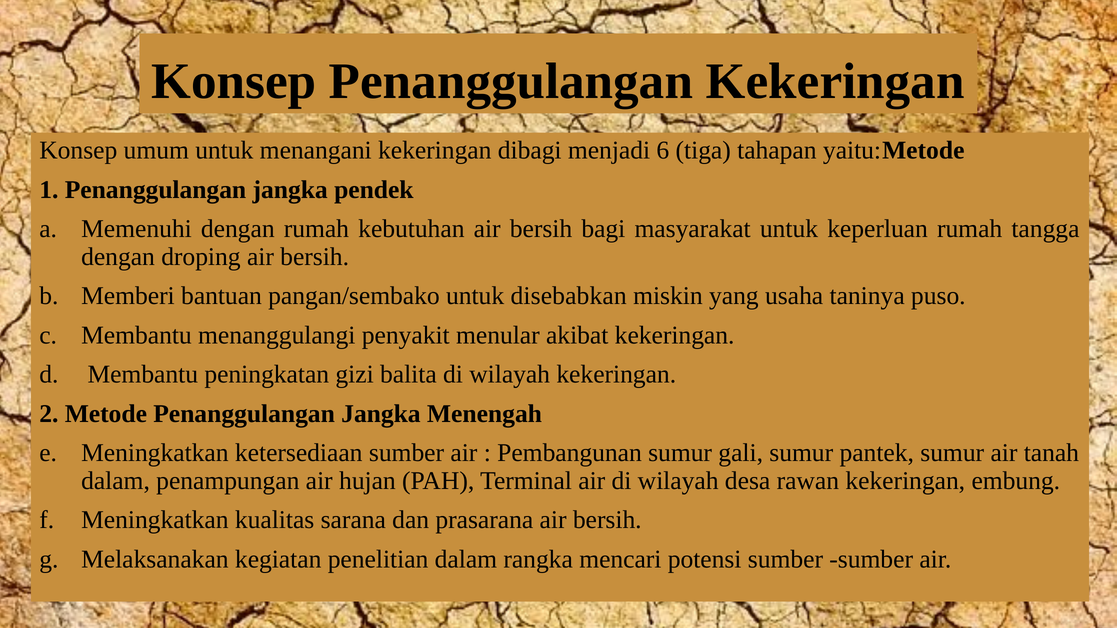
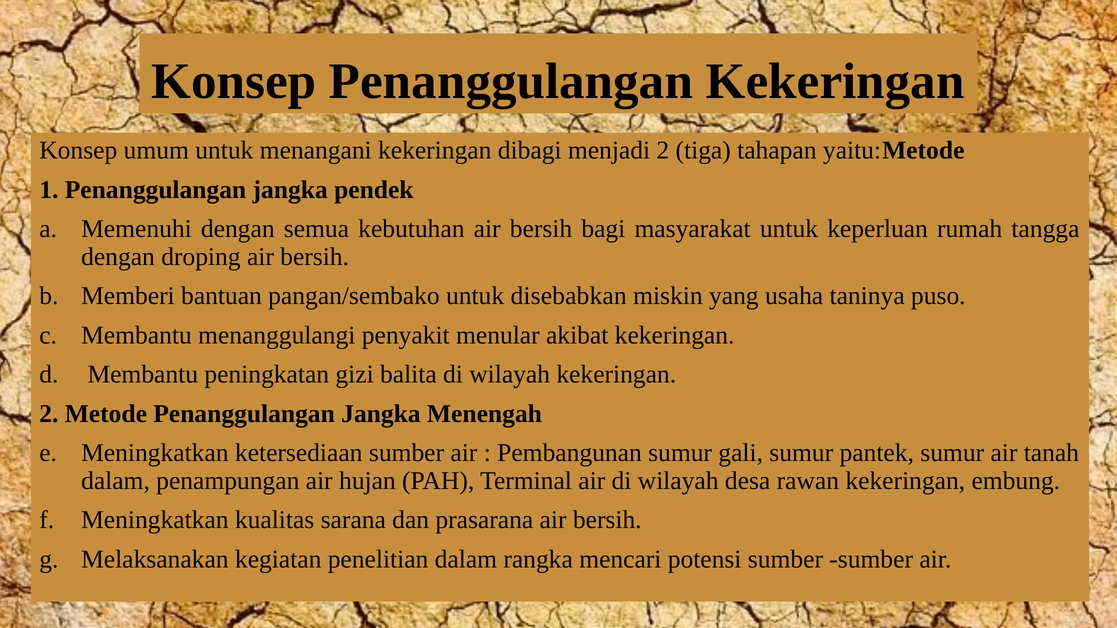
menjadi 6: 6 -> 2
dengan rumah: rumah -> semua
